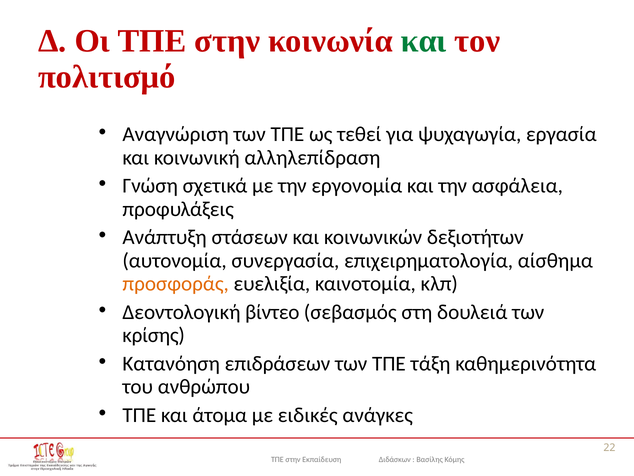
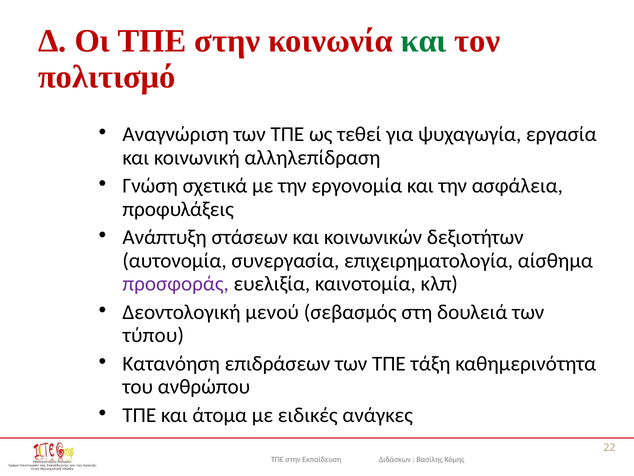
προσφοράς colour: orange -> purple
βίντεο: βίντεο -> μενού
κρίσης: κρίσης -> τύπου
